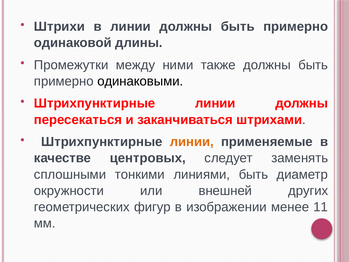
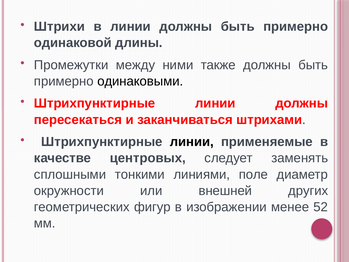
линии at (192, 142) colour: orange -> black
линиями быть: быть -> поле
11: 11 -> 52
